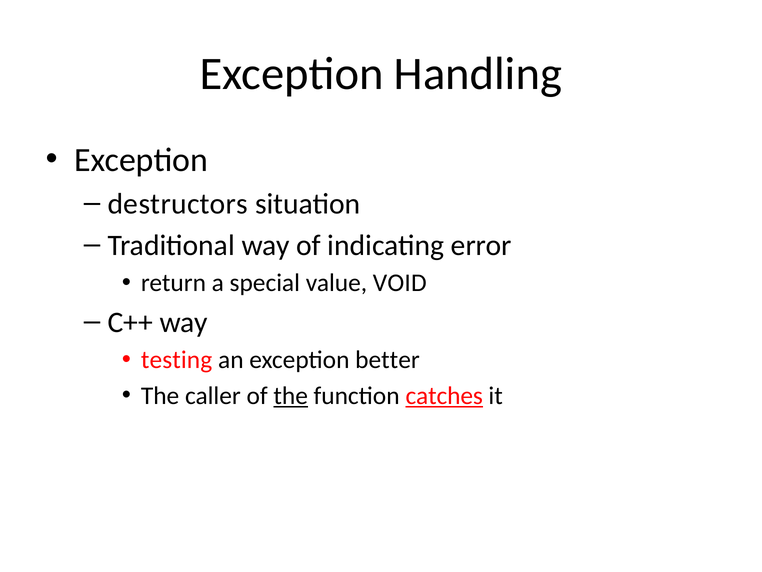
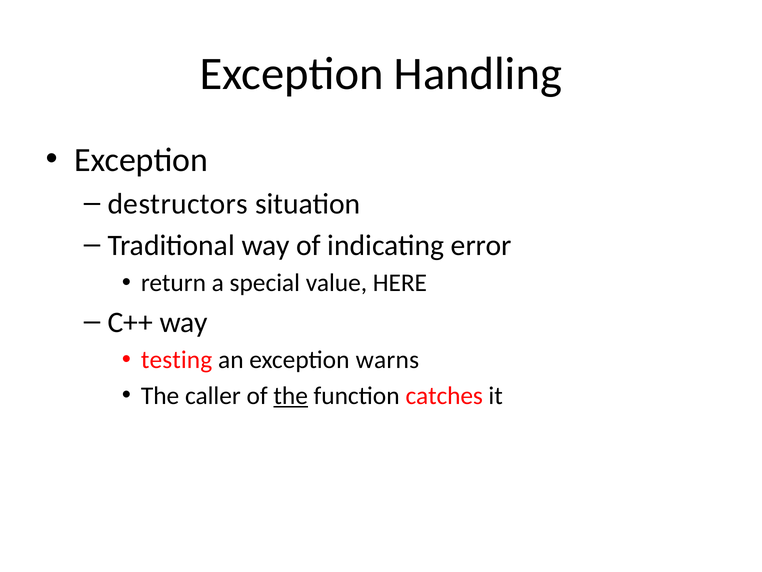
VOID: VOID -> HERE
better: better -> warns
catches underline: present -> none
